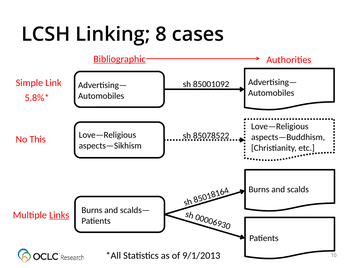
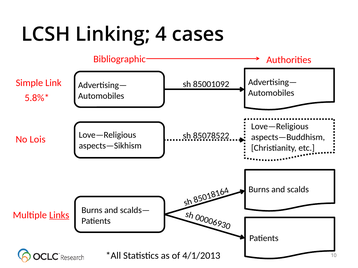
Linking 8: 8 -> 4
Bibliographic underline: present -> none
This: This -> Lois
9/1/2013: 9/1/2013 -> 4/1/2013
